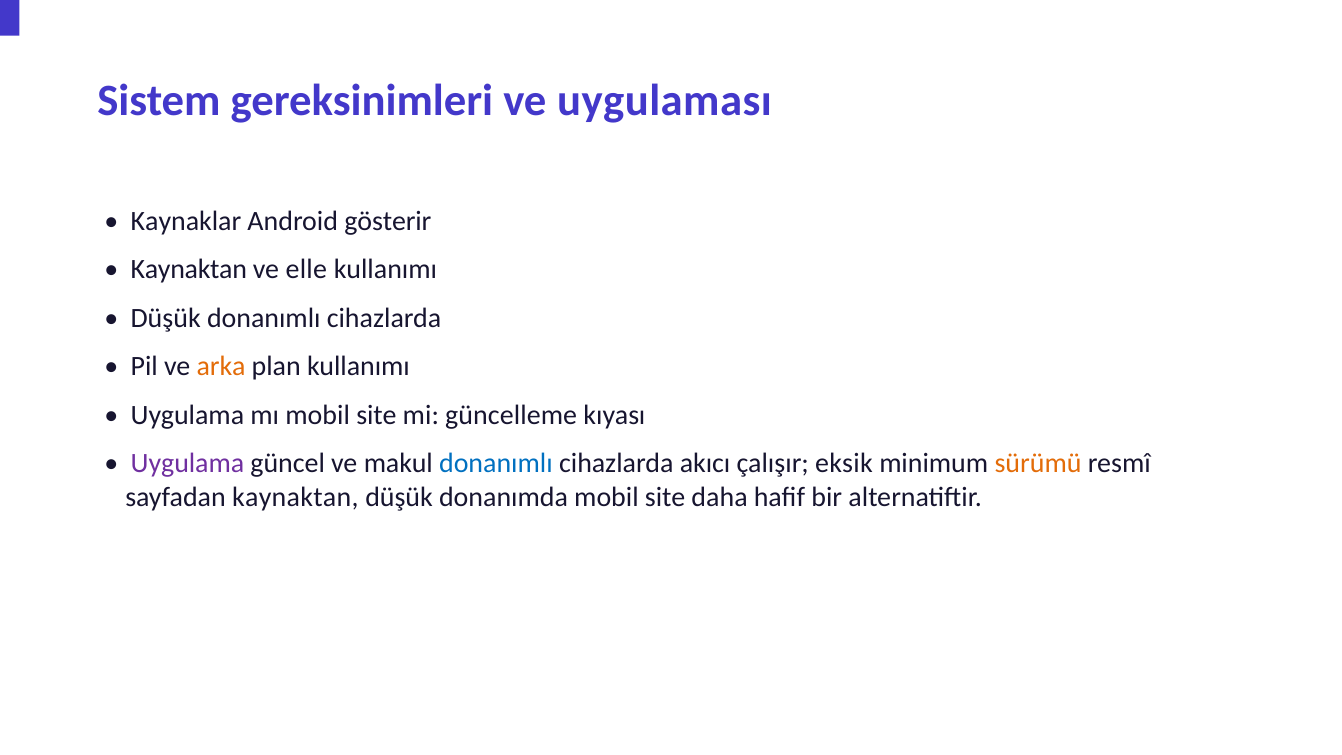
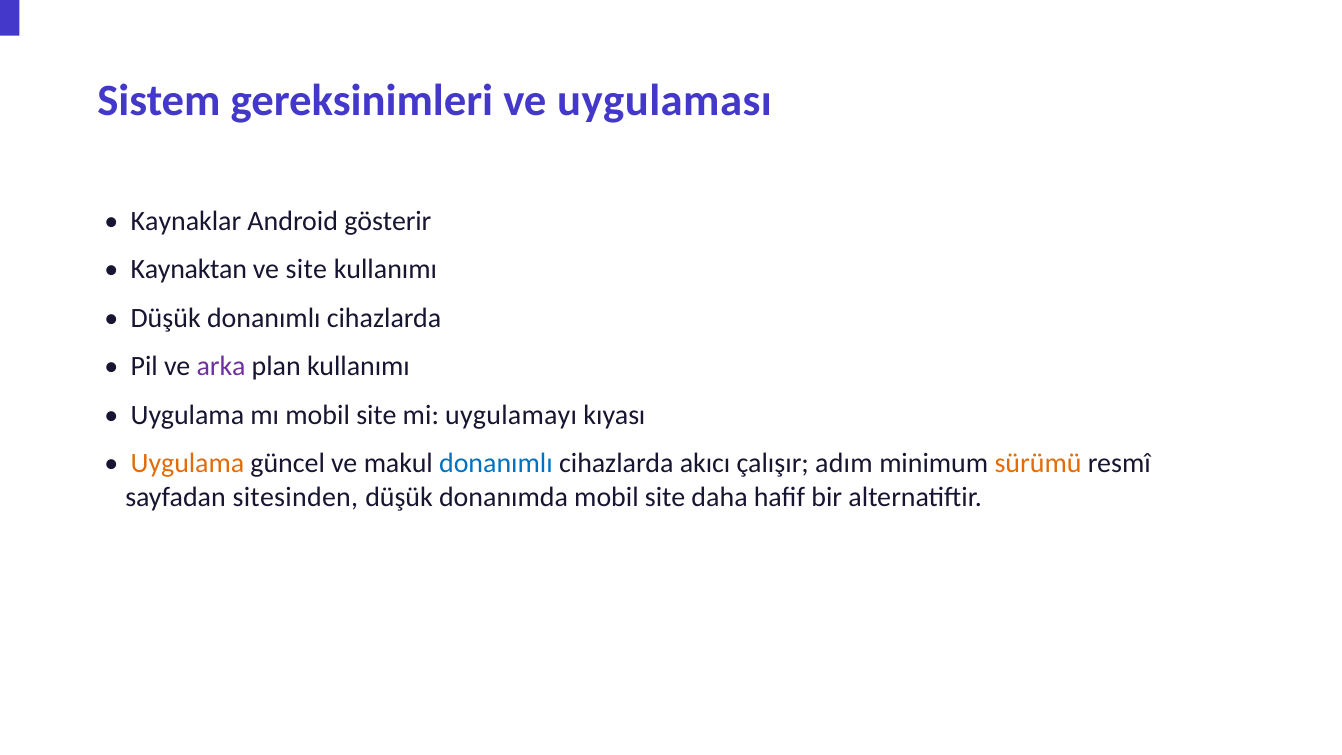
ve elle: elle -> site
arka colour: orange -> purple
güncelleme: güncelleme -> uygulamayı
Uygulama at (187, 463) colour: purple -> orange
eksik: eksik -> adım
sayfadan kaynaktan: kaynaktan -> sitesinden
